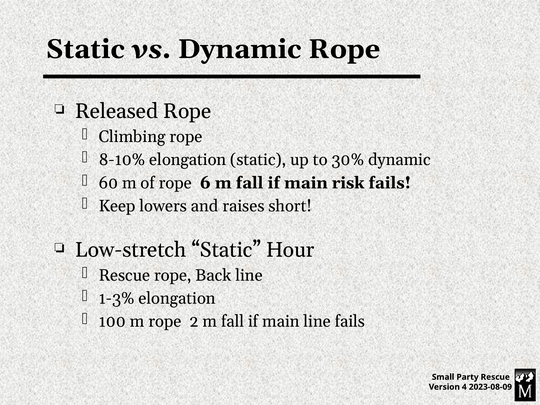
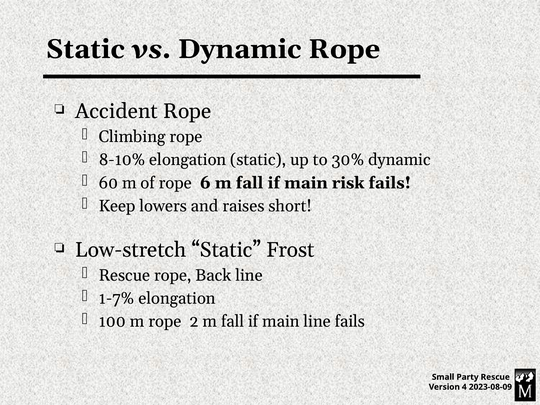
Released: Released -> Accident
Hour: Hour -> Frost
1-3%: 1-3% -> 1-7%
